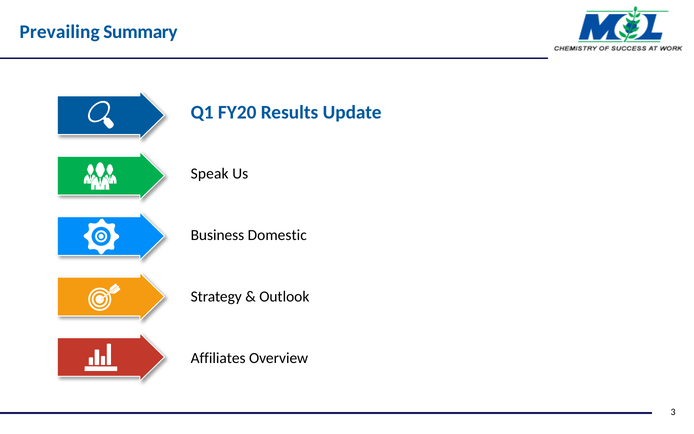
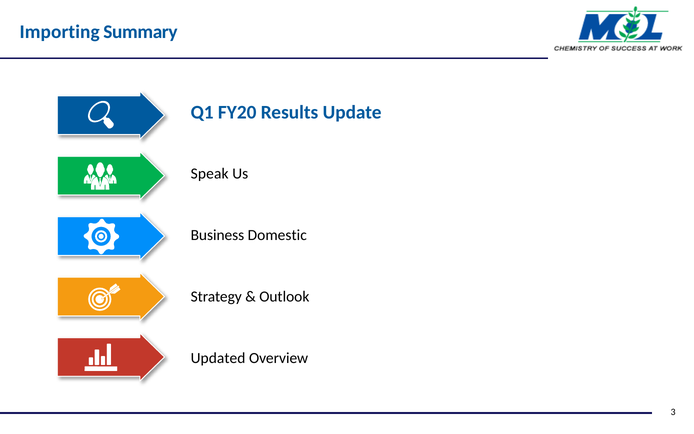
Prevailing: Prevailing -> Importing
Affiliates: Affiliates -> Updated
